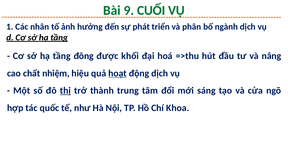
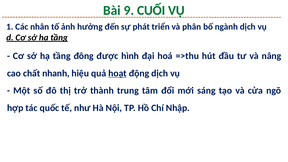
khối: khối -> hình
nhiệm: nhiệm -> nhanh
thị underline: present -> none
Khoa: Khoa -> Nhập
